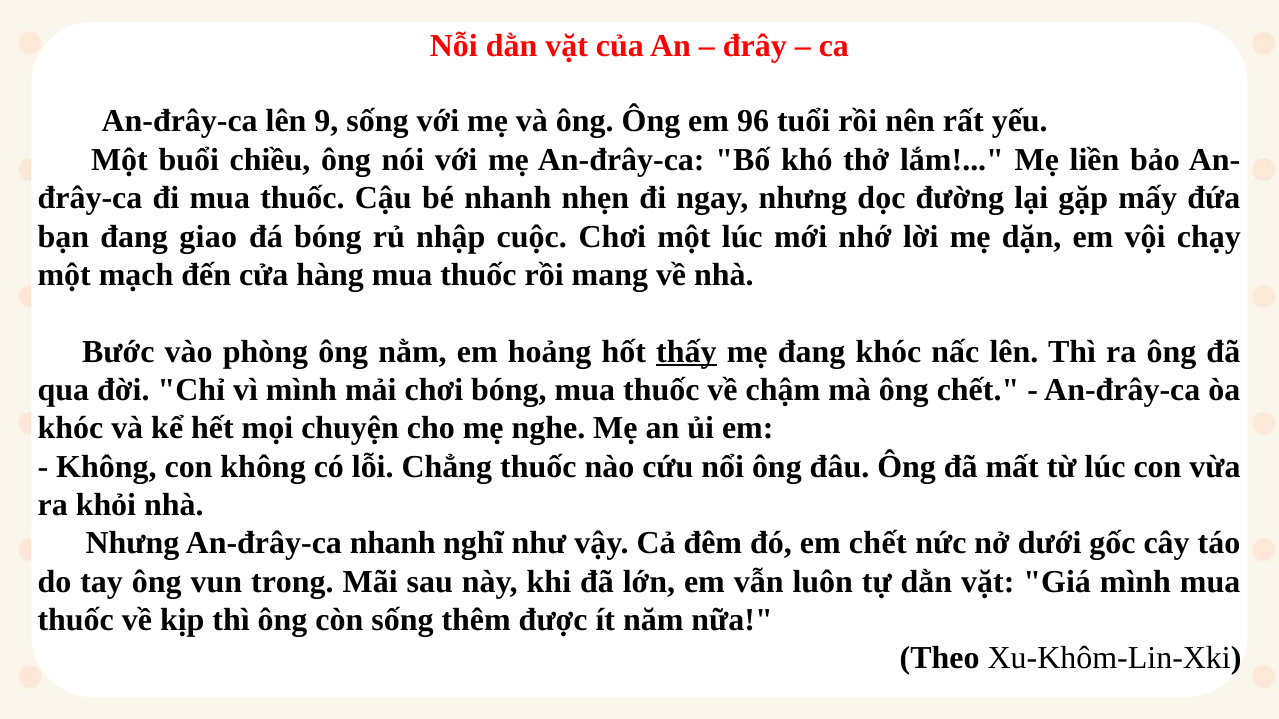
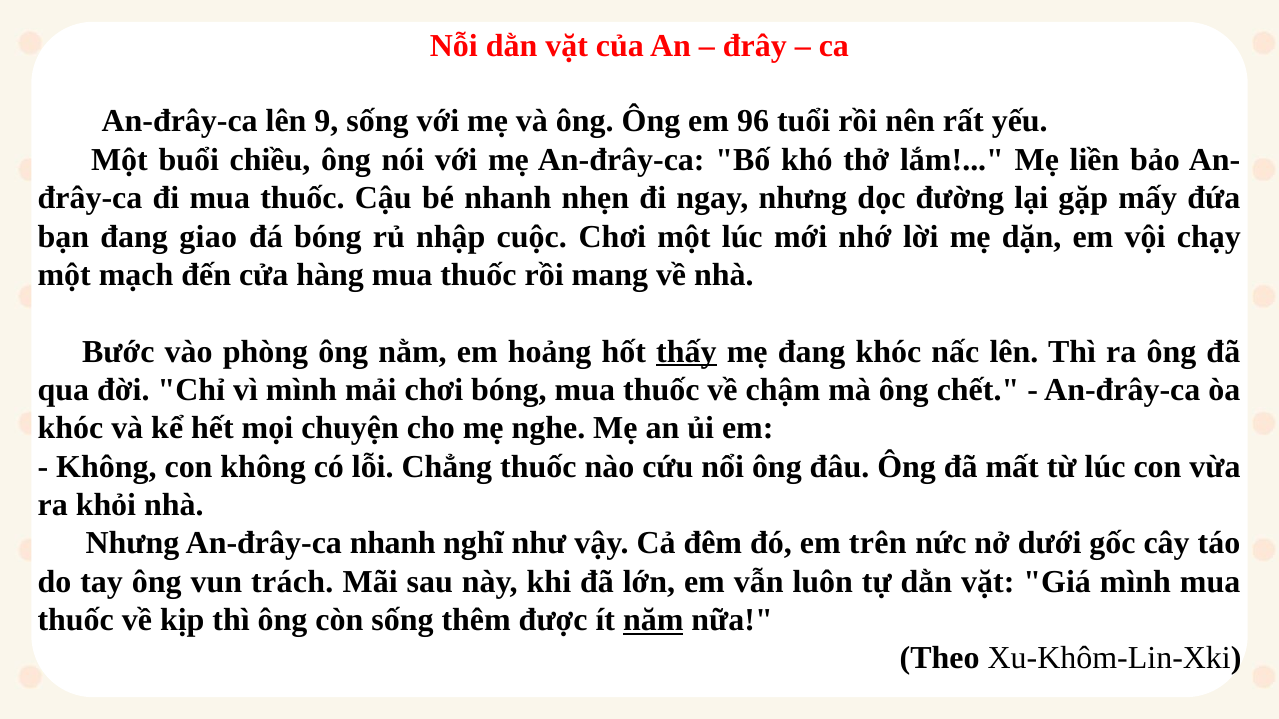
em chết: chết -> trên
trong: trong -> trách
năm underline: none -> present
